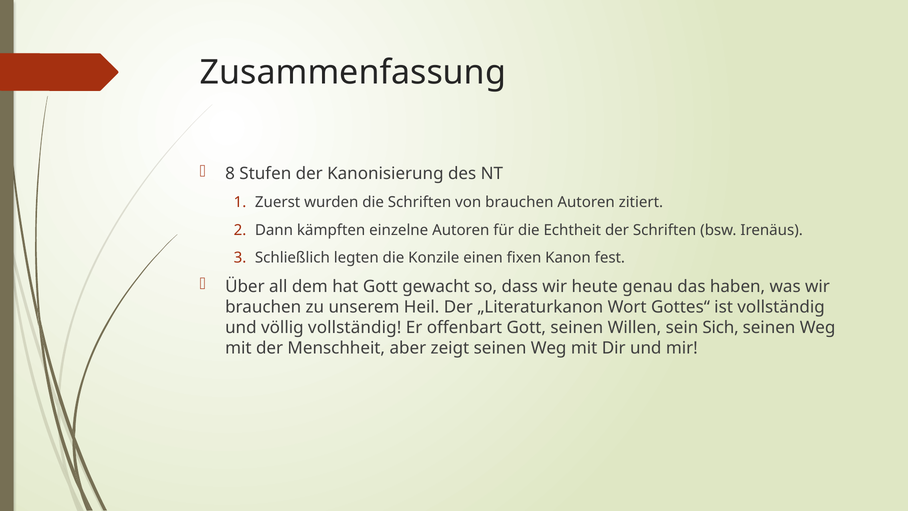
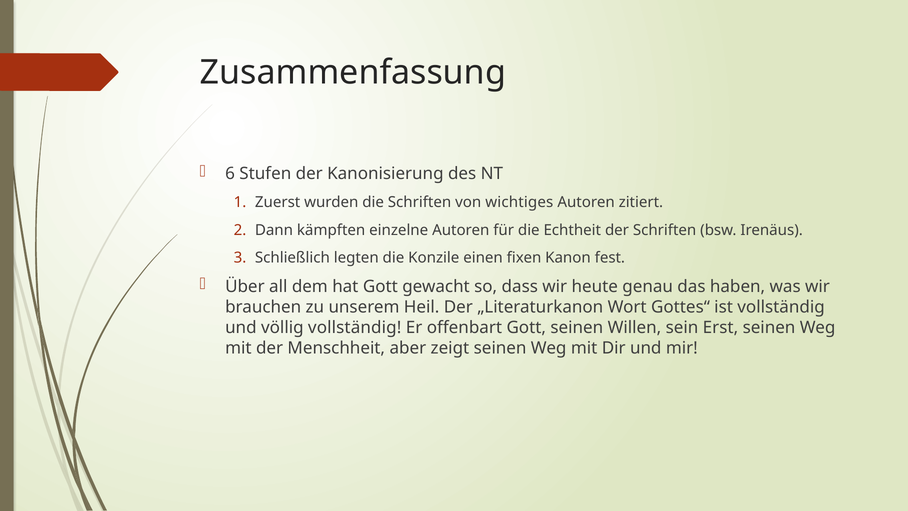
8: 8 -> 6
von brauchen: brauchen -> wichtiges
Sich: Sich -> Erst
